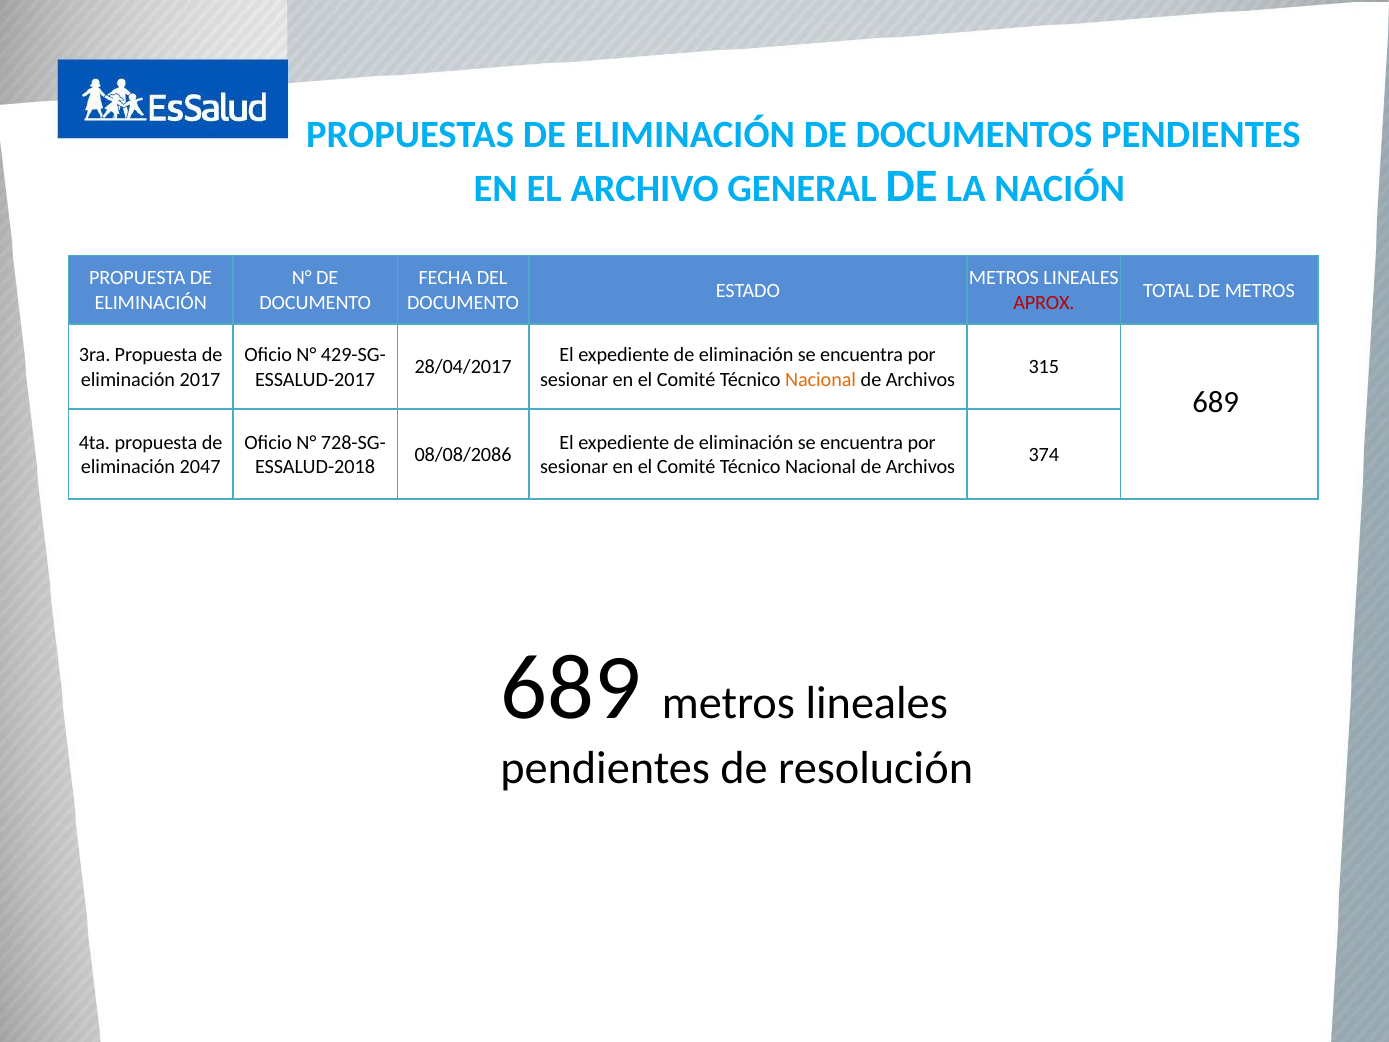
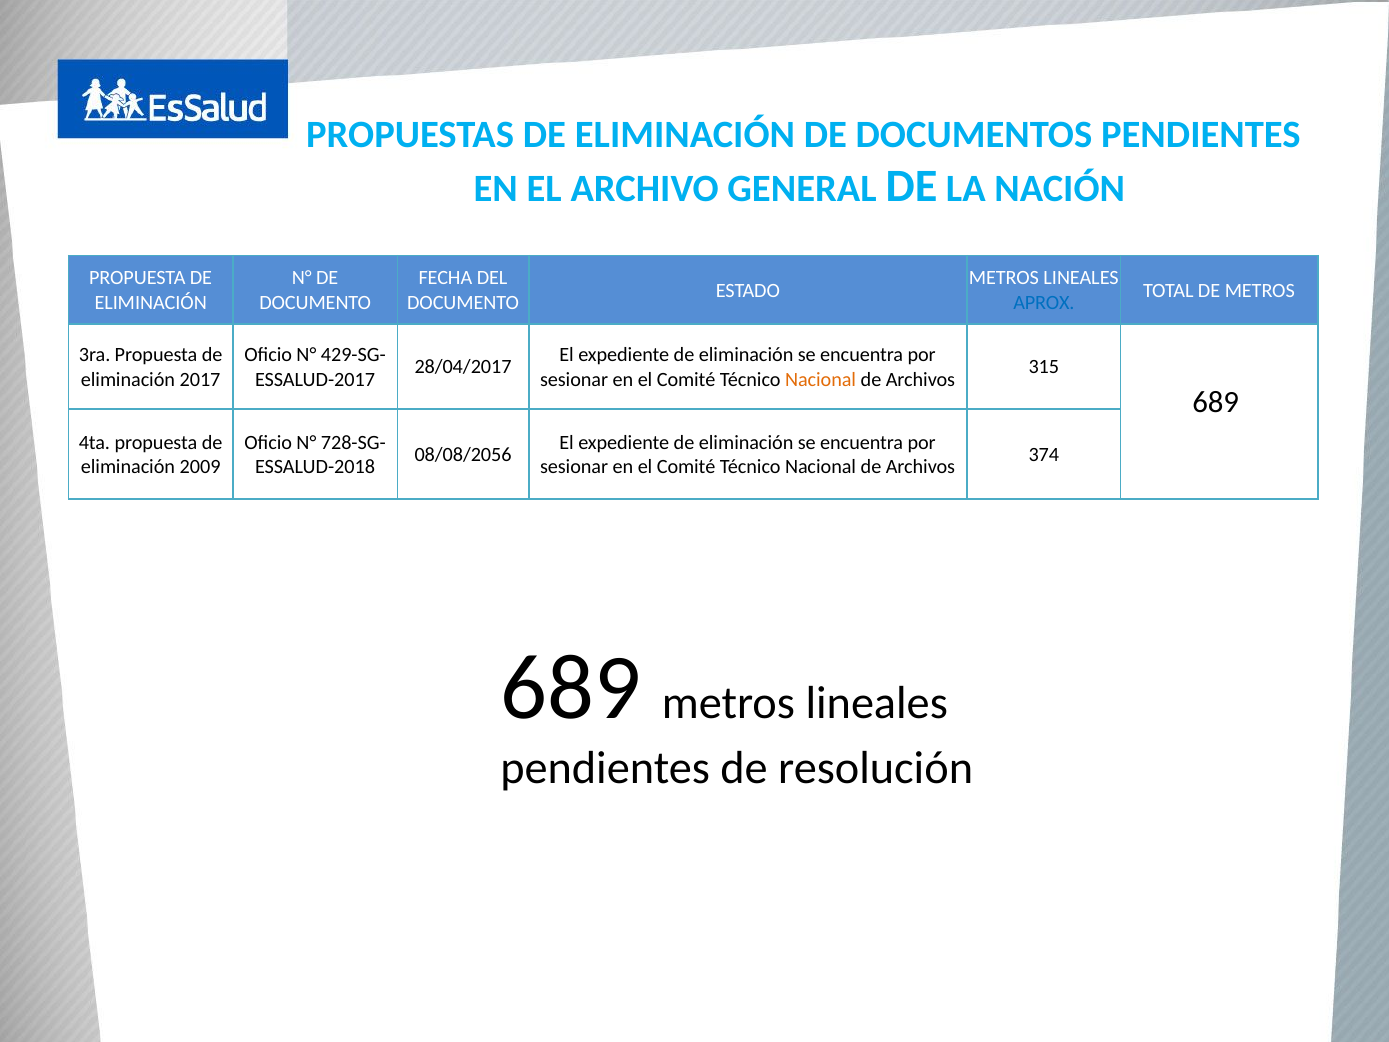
APROX colour: red -> blue
08/08/2086: 08/08/2086 -> 08/08/2056
2047: 2047 -> 2009
